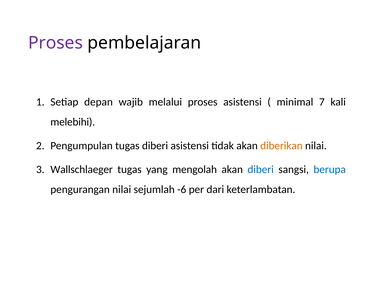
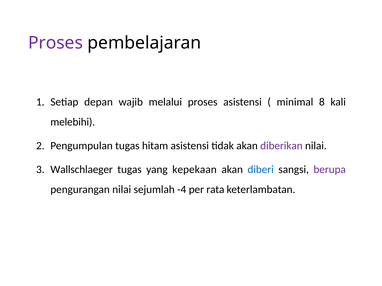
7: 7 -> 8
tugas diberi: diberi -> hitam
diberikan colour: orange -> purple
mengolah: mengolah -> kepekaan
berupa colour: blue -> purple
-6: -6 -> -4
dari: dari -> rata
